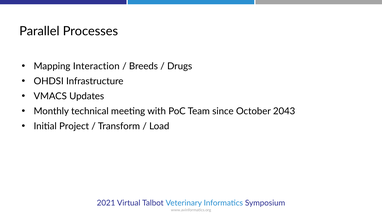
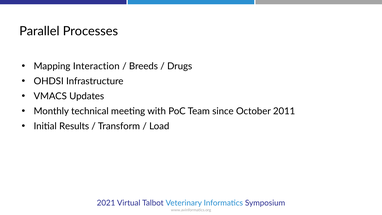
2043: 2043 -> 2011
Project: Project -> Results
